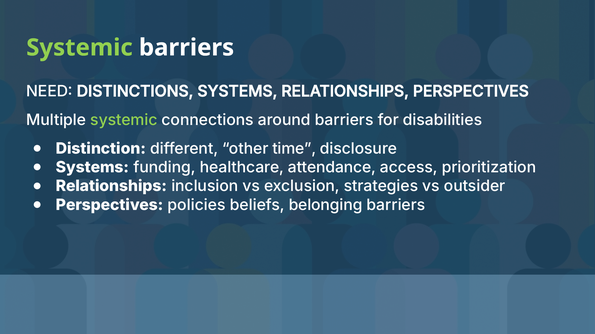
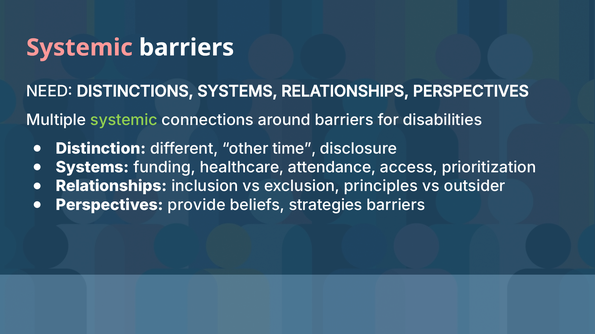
Systemic at (79, 48) colour: light green -> pink
strategies: strategies -> principles
policies: policies -> provide
belonging: belonging -> strategies
